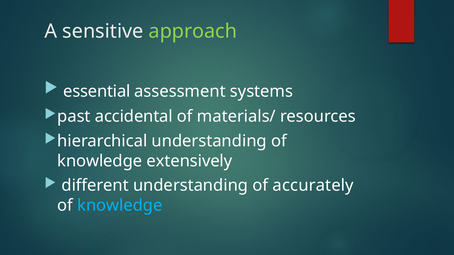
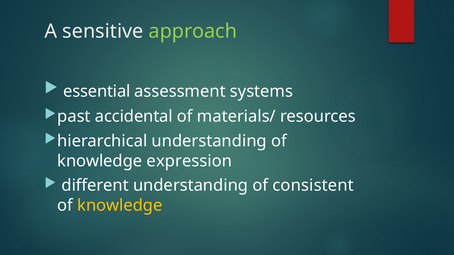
extensively: extensively -> expression
accurately: accurately -> consistent
knowledge at (120, 206) colour: light blue -> yellow
